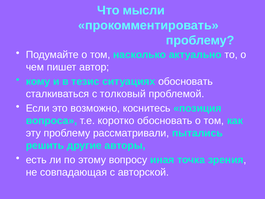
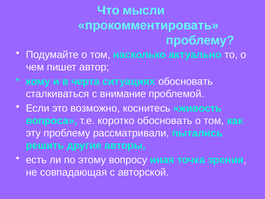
тезис: тезис -> черта
толковый: толковый -> внимание
позиция: позиция -> живость
